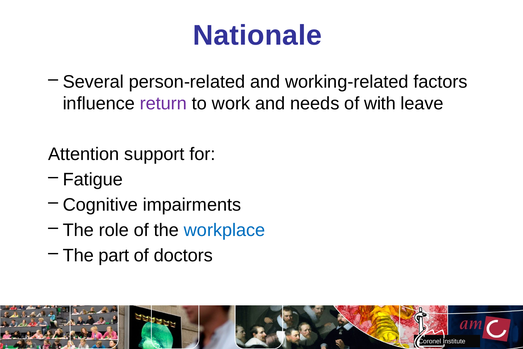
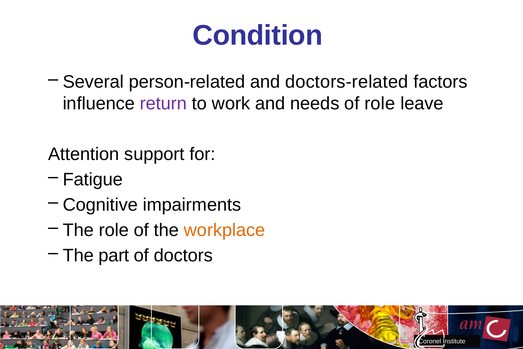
Nationale: Nationale -> Condition
working-related: working-related -> doctors-related
of with: with -> role
workplace colour: blue -> orange
